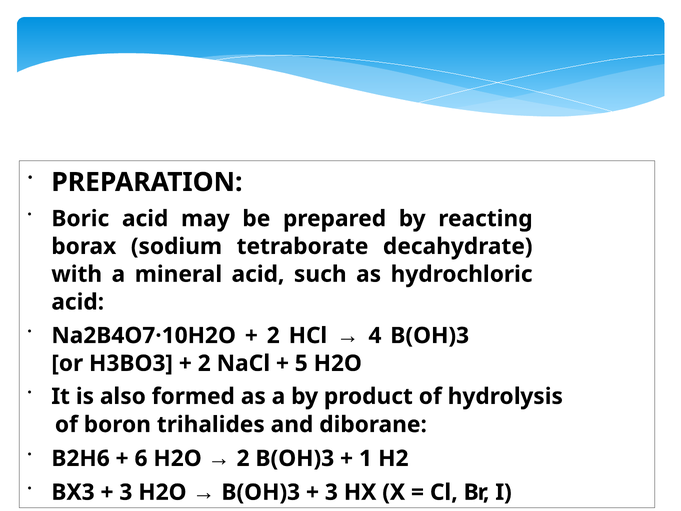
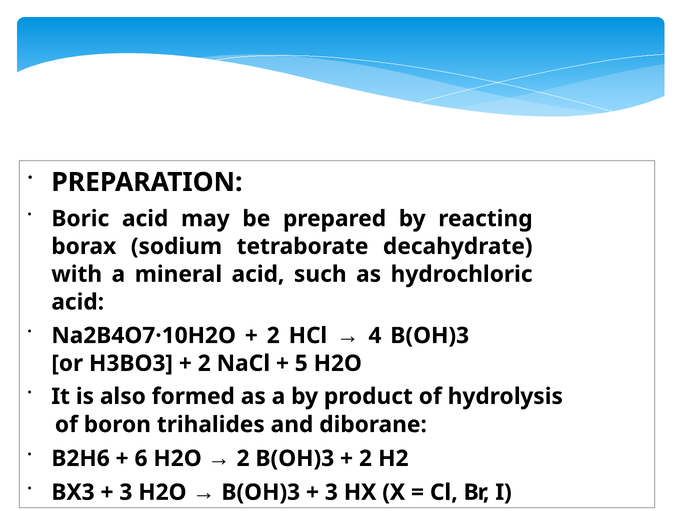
1 at (365, 458): 1 -> 2
